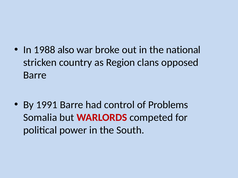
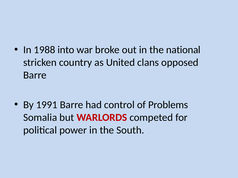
also: also -> into
Region: Region -> United
